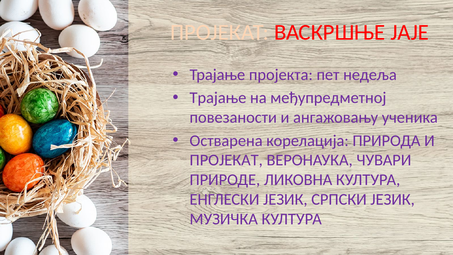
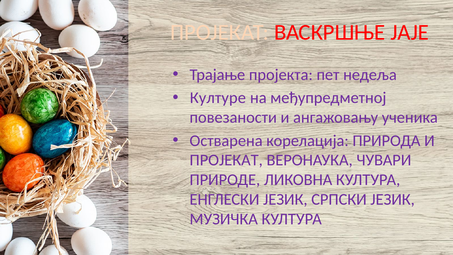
Трајање at (218, 98): Трајање -> Културе
